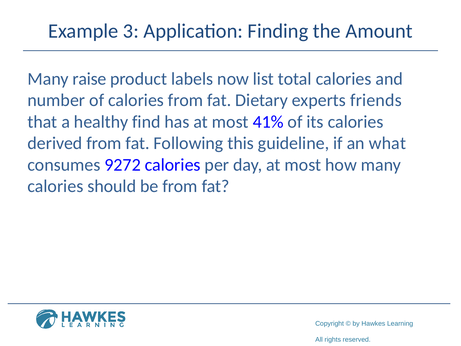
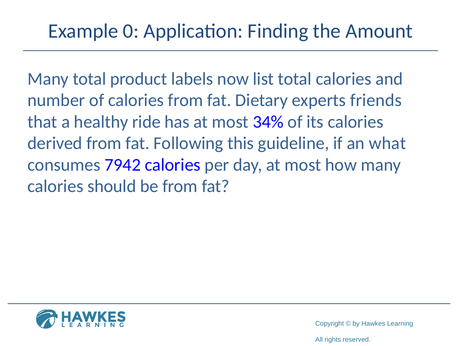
3: 3 -> 0
Many raise: raise -> total
find: find -> ride
41%: 41% -> 34%
9272: 9272 -> 7942
